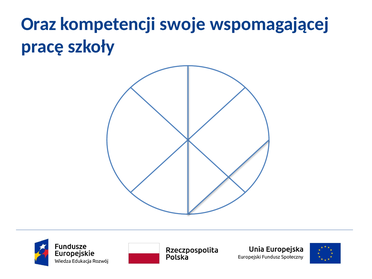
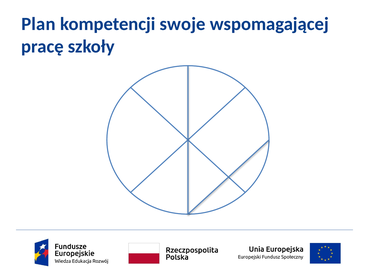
Oraz: Oraz -> Plan
